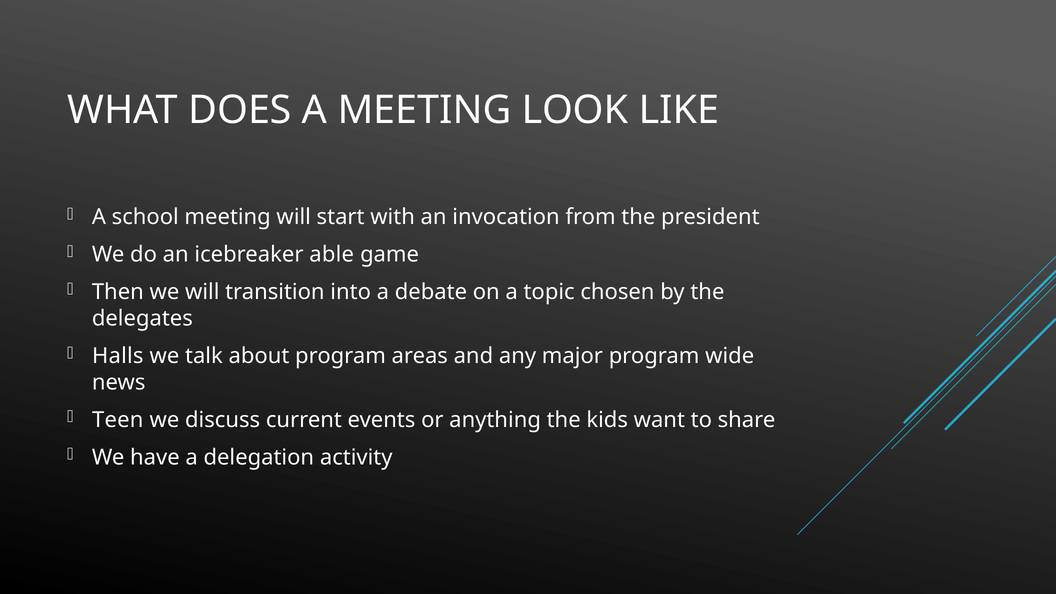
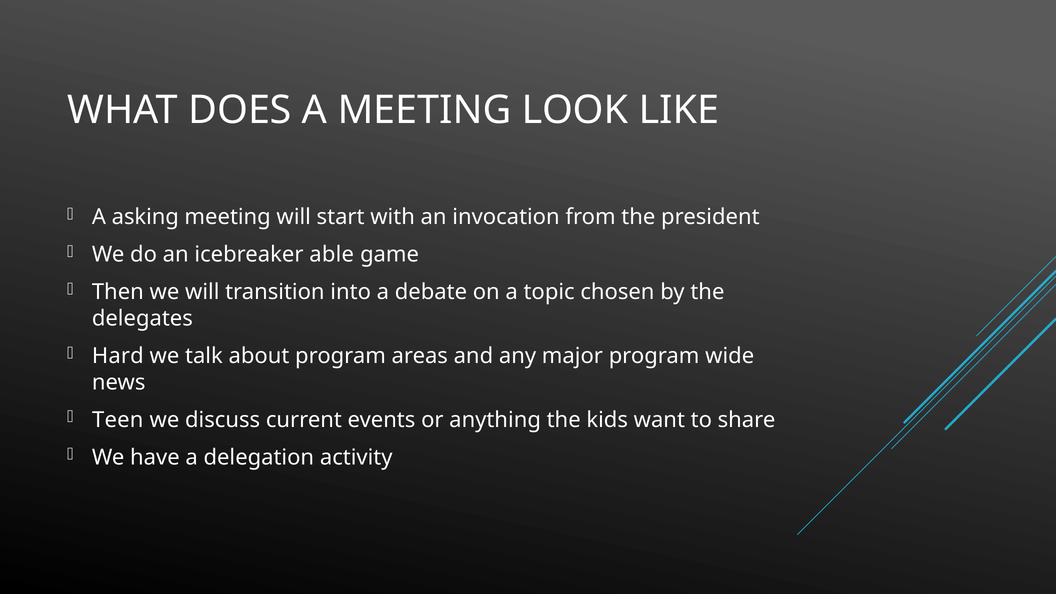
school: school -> asking
Halls: Halls -> Hard
